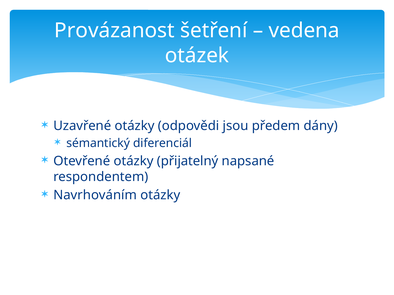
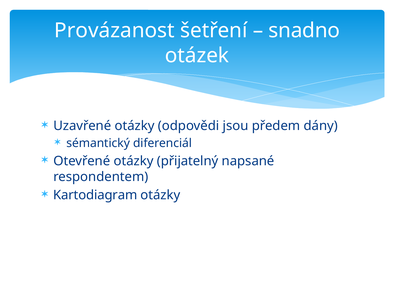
vedena: vedena -> snadno
Navrhováním: Navrhováním -> Kartodiagram
